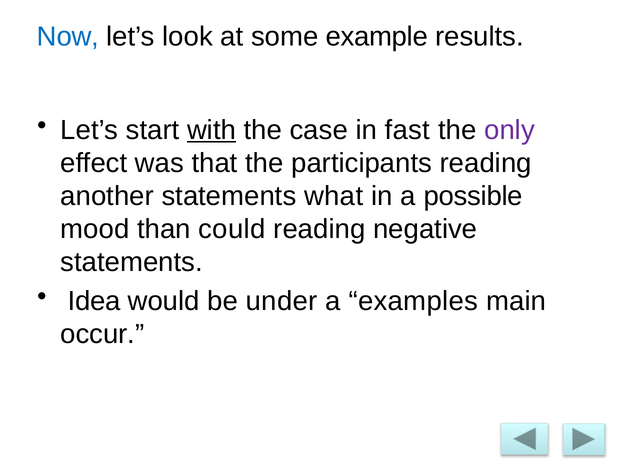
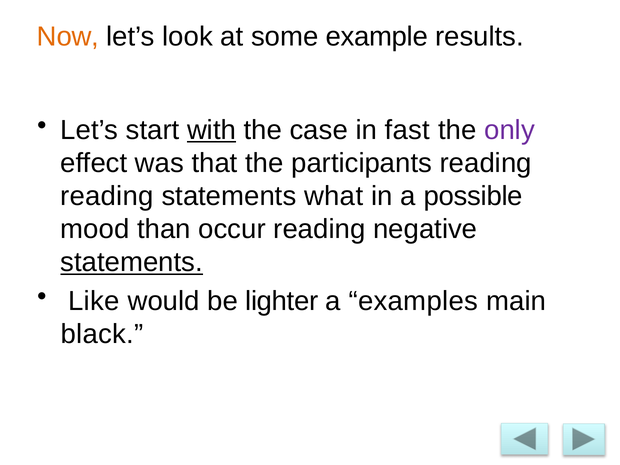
Now colour: blue -> orange
another at (107, 196): another -> reading
could: could -> occur
statements at (132, 262) underline: none -> present
Idea: Idea -> Like
under: under -> lighter
occur: occur -> black
